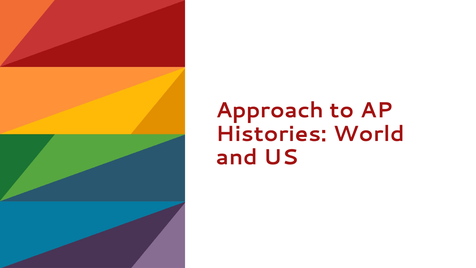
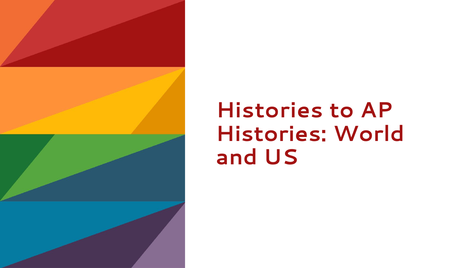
Approach at (270, 110): Approach -> Histories
